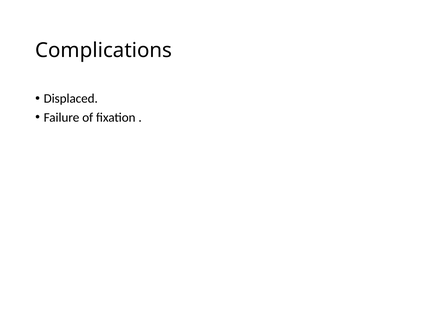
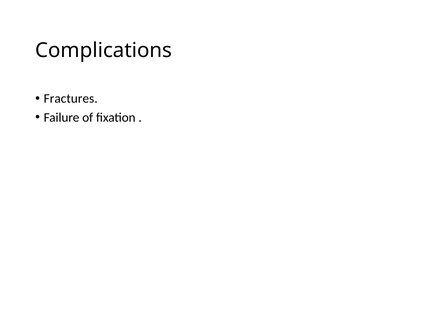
Displaced: Displaced -> Fractures
